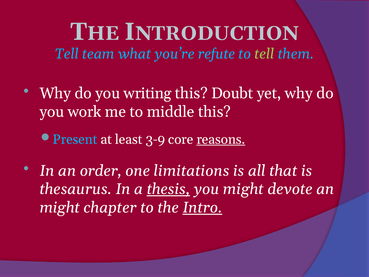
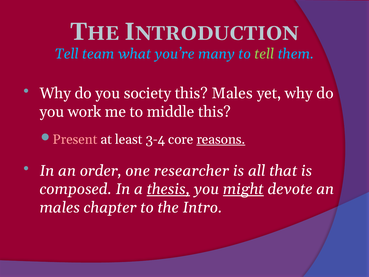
refute: refute -> many
writing: writing -> society
this Doubt: Doubt -> Males
Present colour: light blue -> pink
3-9: 3-9 -> 3-4
limitations: limitations -> researcher
thesaurus: thesaurus -> composed
might at (243, 189) underline: none -> present
might at (60, 207): might -> males
Intro underline: present -> none
